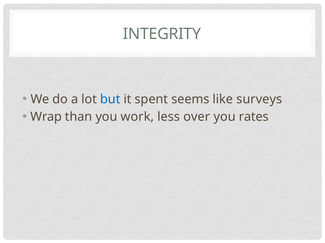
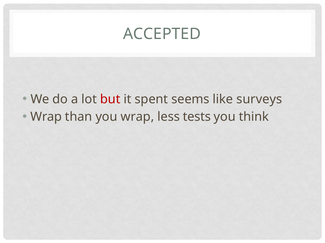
INTEGRITY: INTEGRITY -> ACCEPTED
but colour: blue -> red
you work: work -> wrap
over: over -> tests
rates: rates -> think
